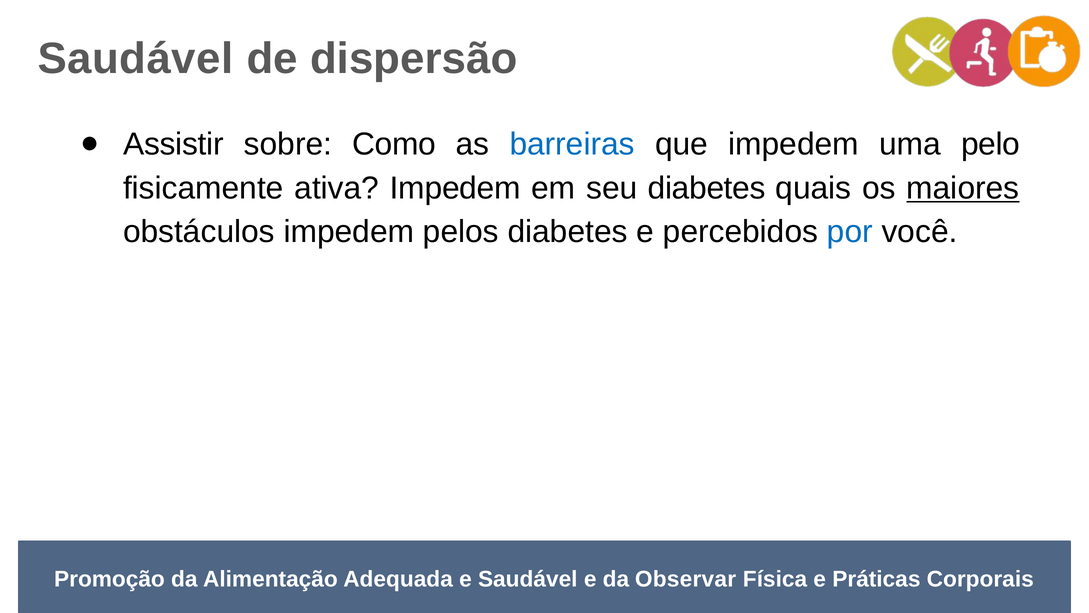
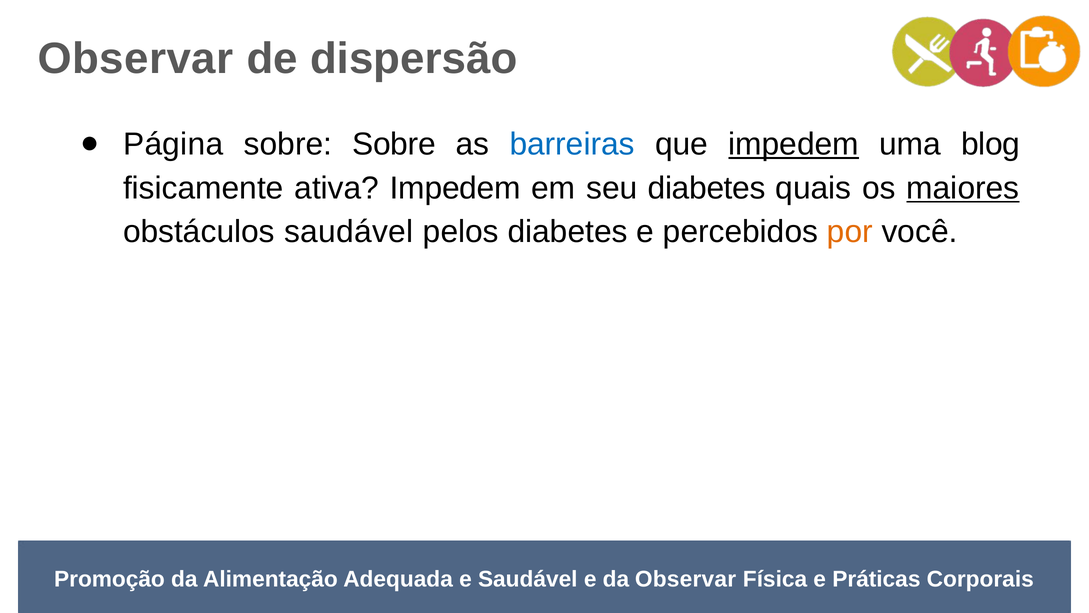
Saudável at (136, 59): Saudável -> Observar
Assistir: Assistir -> Página
sobre Como: Como -> Sobre
impedem at (794, 144) underline: none -> present
pelo: pelo -> blog
obstáculos impedem: impedem -> saudável
por colour: blue -> orange
